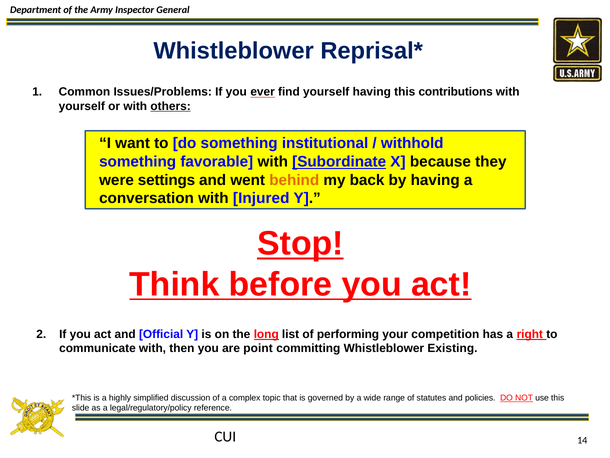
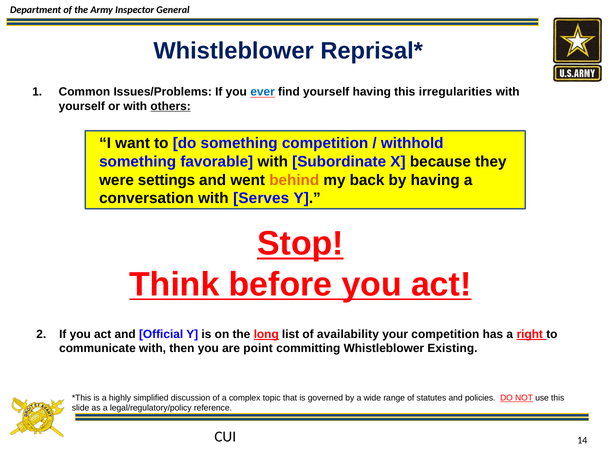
ever colour: black -> blue
contributions: contributions -> irregularities
something institutional: institutional -> competition
Subordinate underline: present -> none
Injured: Injured -> Serves
performing: performing -> availability
